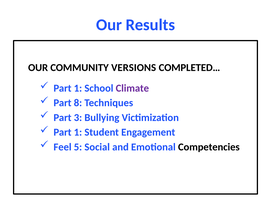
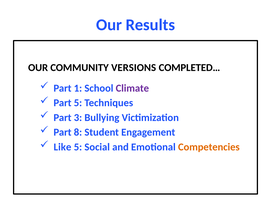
Part 8: 8 -> 5
1 at (78, 132): 1 -> 8
Feel: Feel -> Like
Competencies colour: black -> orange
